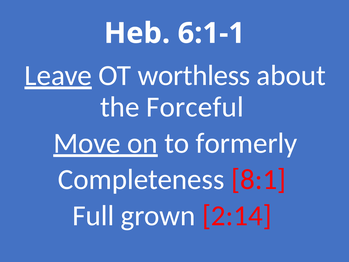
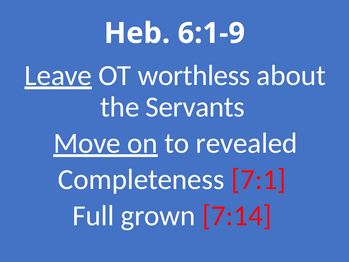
6:1-1: 6:1-1 -> 6:1-9
Forceful: Forceful -> Servants
formerly: formerly -> revealed
8:1: 8:1 -> 7:1
2:14: 2:14 -> 7:14
